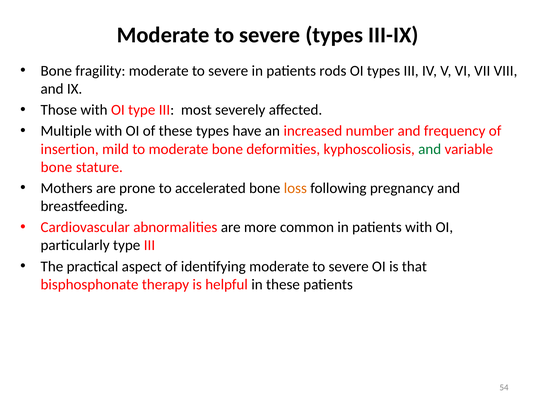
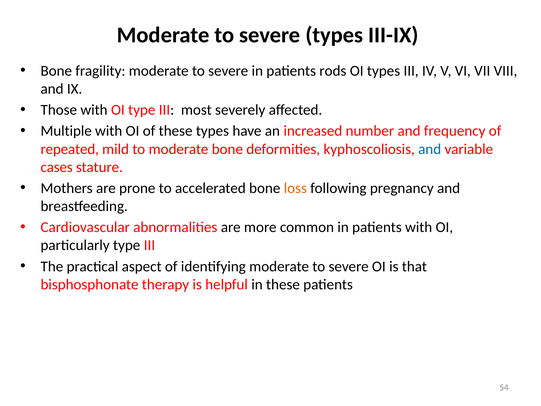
insertion: insertion -> repeated
and at (430, 149) colour: green -> blue
bone at (56, 167): bone -> cases
